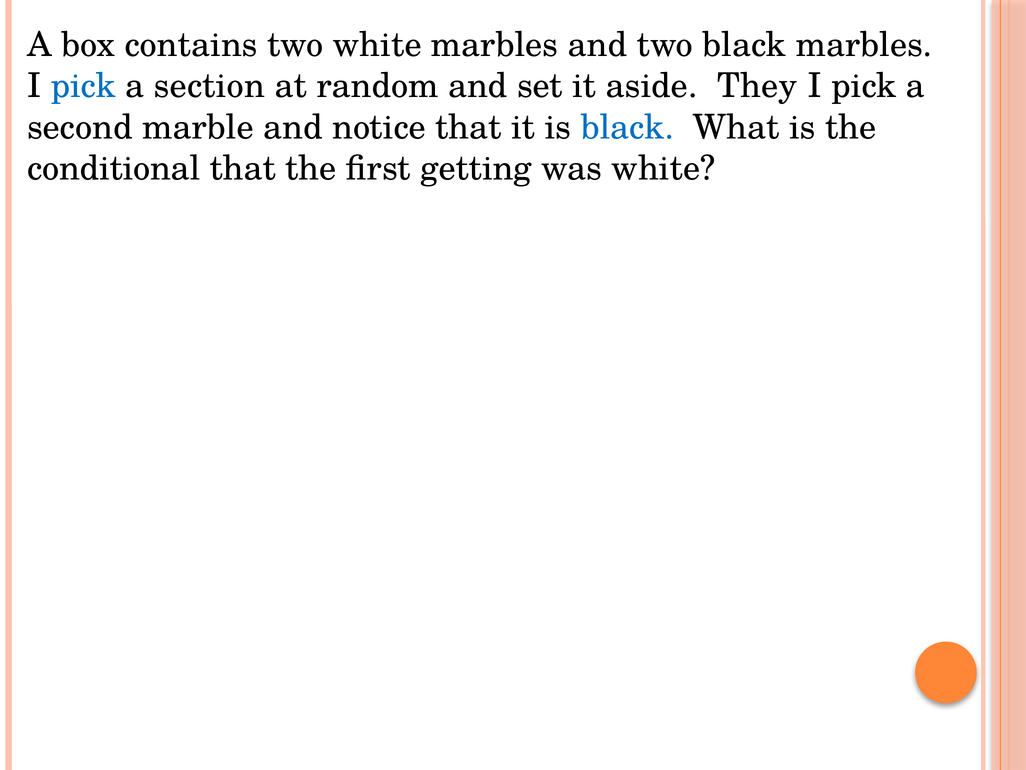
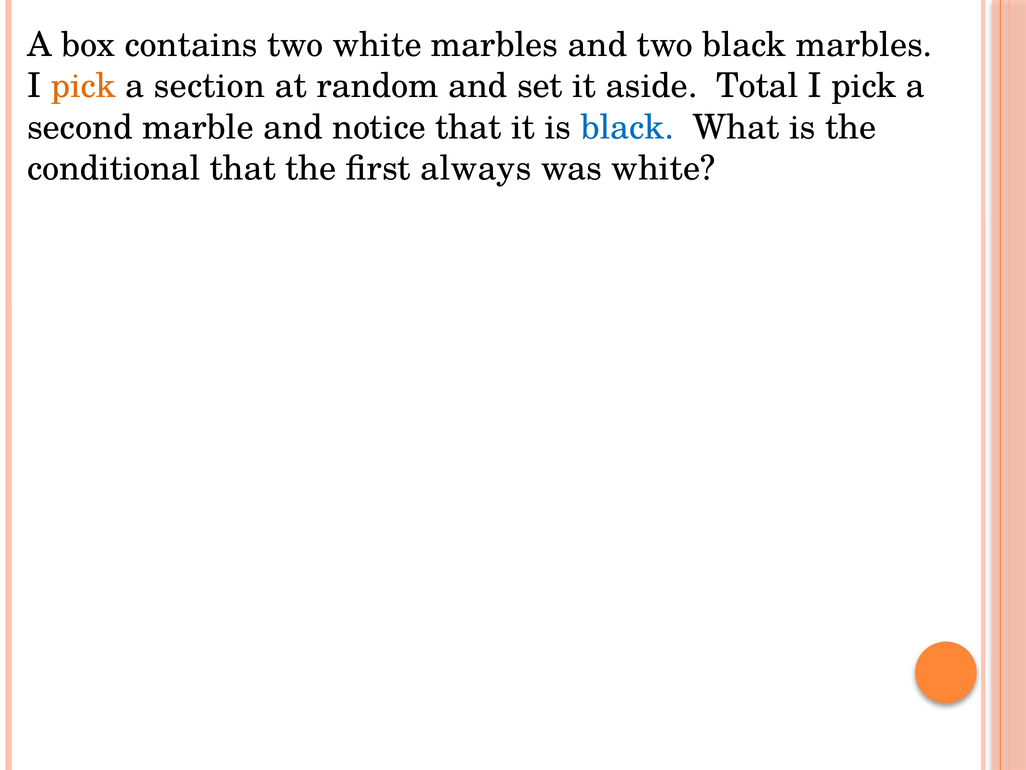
pick at (83, 86) colour: blue -> orange
They: They -> Total
getting: getting -> always
